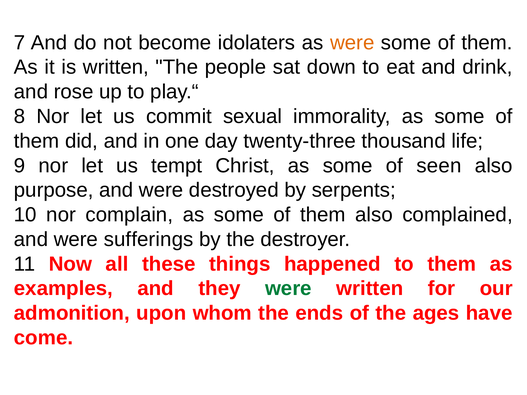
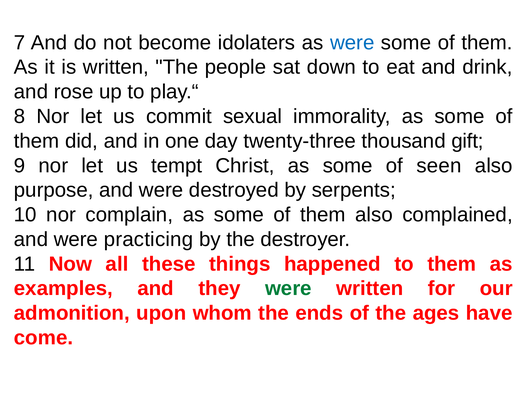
were at (352, 43) colour: orange -> blue
life: life -> gift
sufferings: sufferings -> practicing
